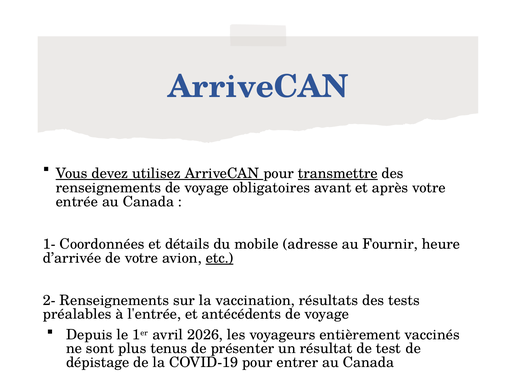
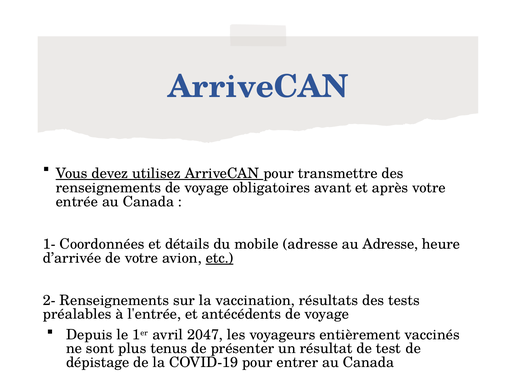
transmettre underline: present -> none
au Fournir: Fournir -> Adresse
2026: 2026 -> 2047
